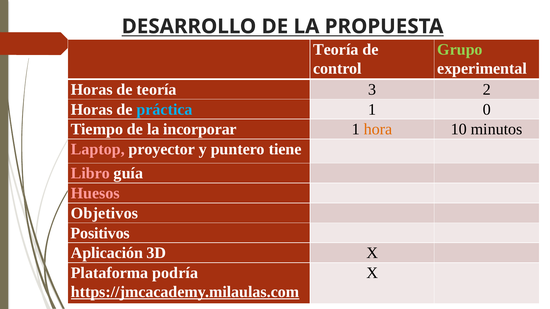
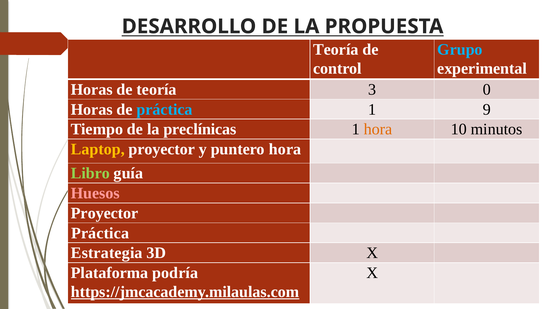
Grupo colour: light green -> light blue
2: 2 -> 0
0: 0 -> 9
incorporar: incorporar -> preclínicas
Laptop colour: pink -> yellow
puntero tiene: tiene -> hora
Libro colour: pink -> light green
Objetivos at (105, 213): Objetivos -> Proyector
Positivos at (100, 233): Positivos -> Práctica
Aplicación: Aplicación -> Estrategia
